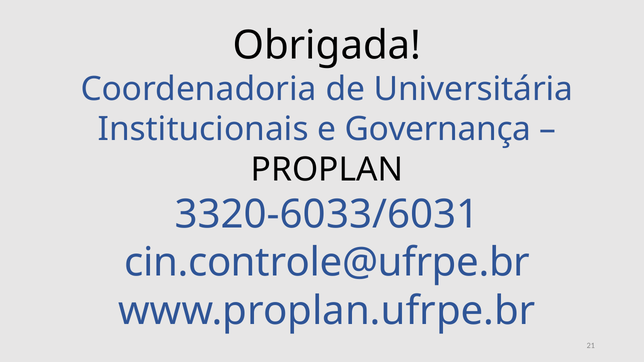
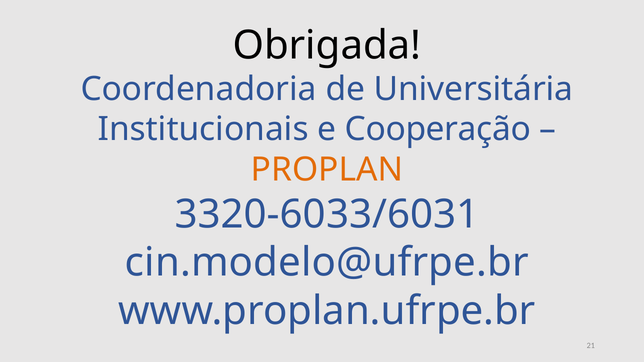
Governança: Governança -> Cooperação
PROPLAN colour: black -> orange
cin.controle@ufrpe.br: cin.controle@ufrpe.br -> cin.modelo@ufrpe.br
